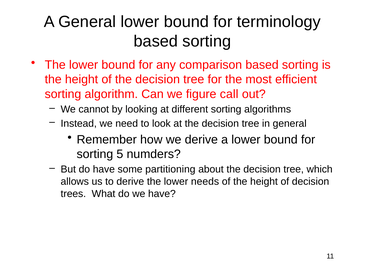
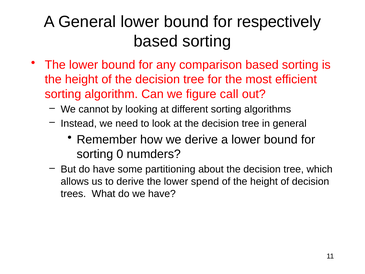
terminology: terminology -> respectively
5: 5 -> 0
needs: needs -> spend
